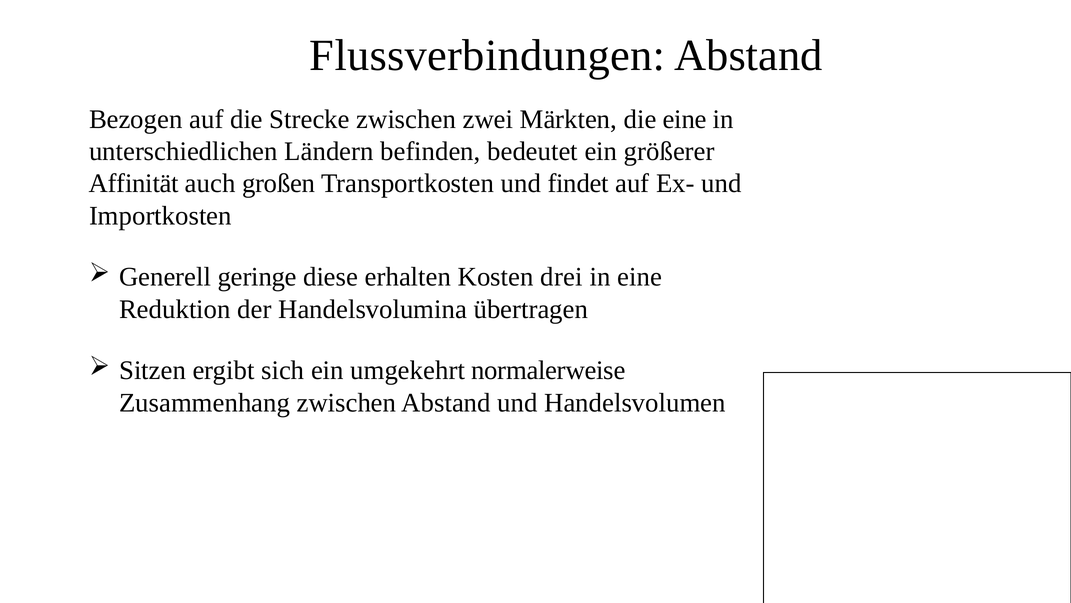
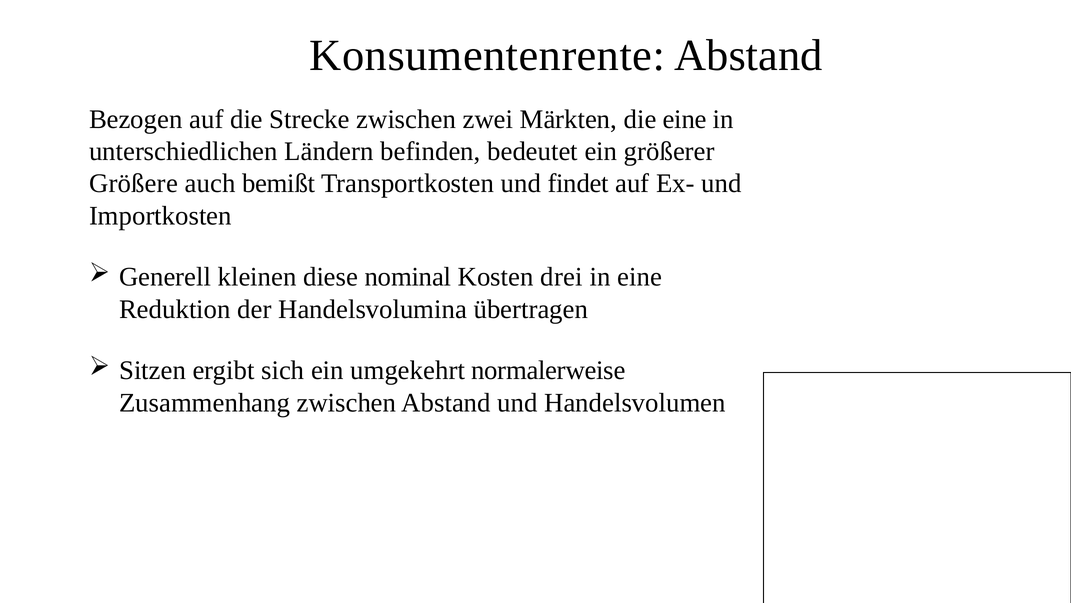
Flussverbindungen: Flussverbindungen -> Konsumentenrente
Affinität: Affinität -> Größere
großen: großen -> bemißt
geringe: geringe -> kleinen
erhalten: erhalten -> nominal
